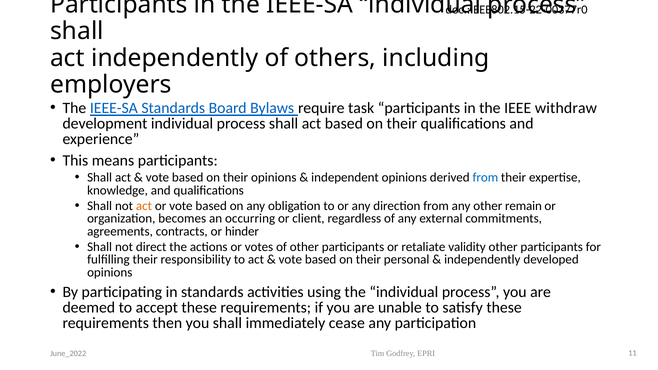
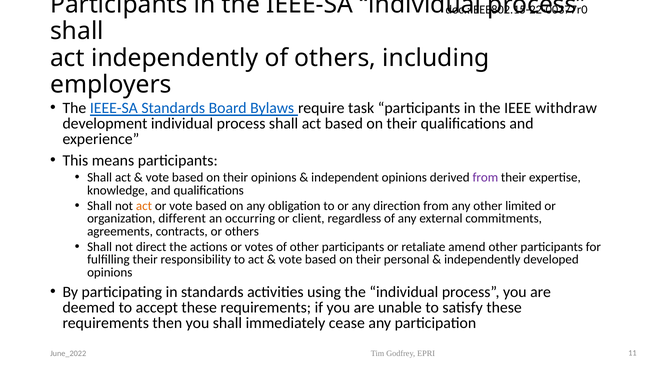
from at (485, 178) colour: blue -> purple
remain: remain -> limited
becomes: becomes -> different
or hinder: hinder -> others
validity: validity -> amend
